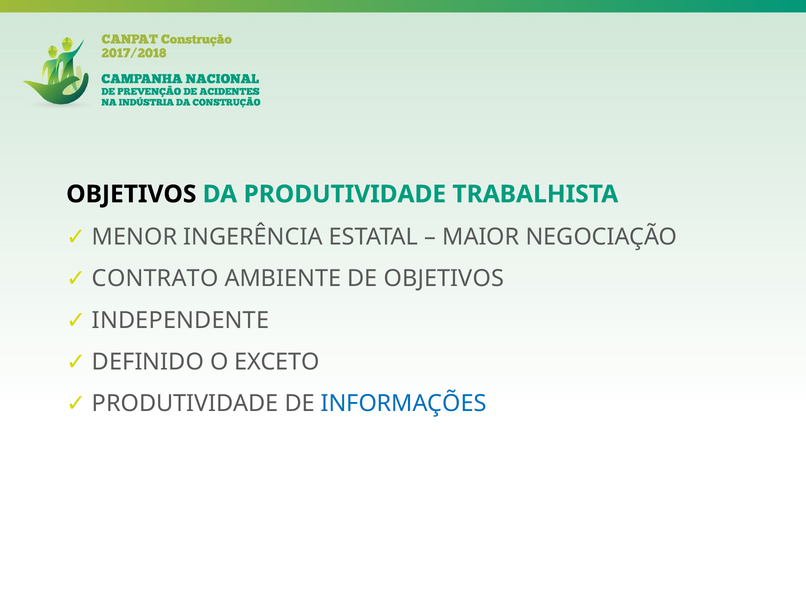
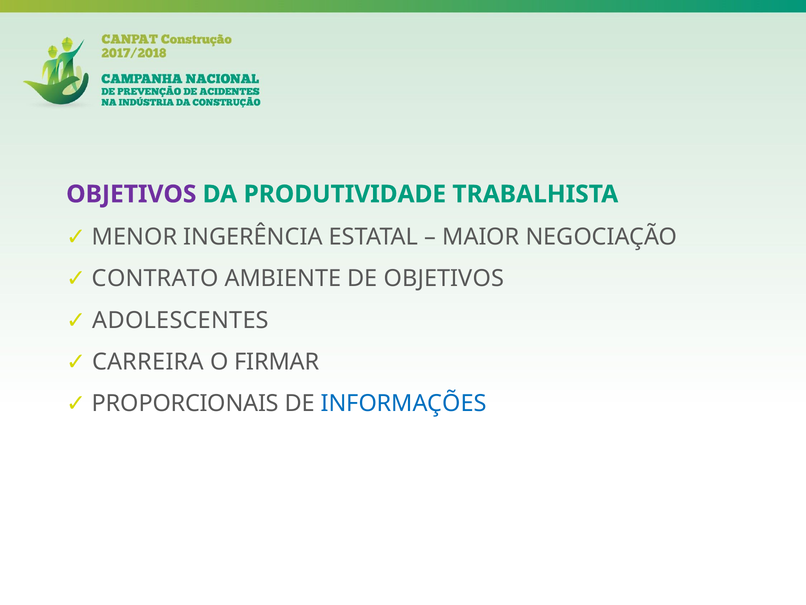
OBJETIVOS at (131, 194) colour: black -> purple
INDEPENDENTE: INDEPENDENTE -> ADOLESCENTES
DEFINIDO: DEFINIDO -> CARREIRA
EXCETO: EXCETO -> FIRMAR
PRODUTIVIDADE at (185, 403): PRODUTIVIDADE -> PROPORCIONAIS
